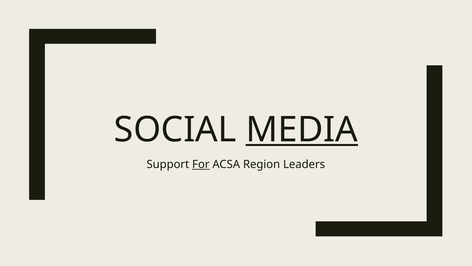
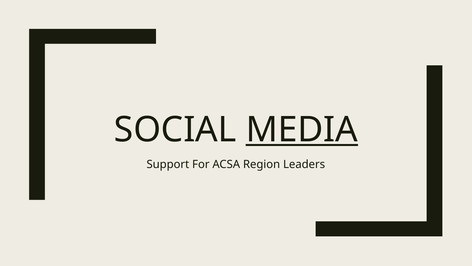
For underline: present -> none
